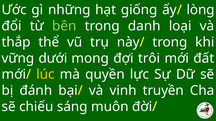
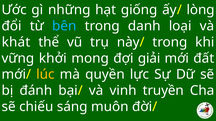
bên colour: light green -> light blue
thắp: thắp -> khát
dưới: dưới -> khởi
trôi: trôi -> giải
